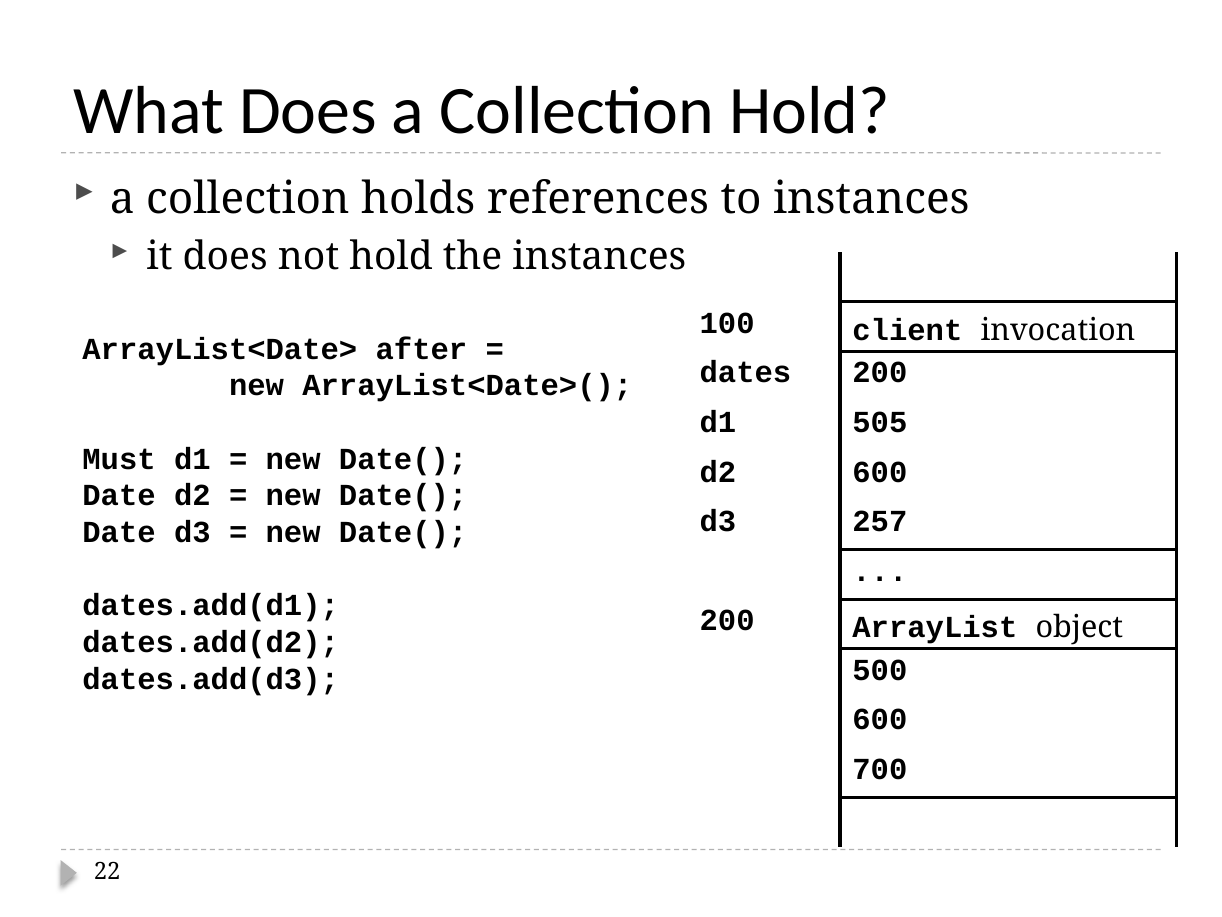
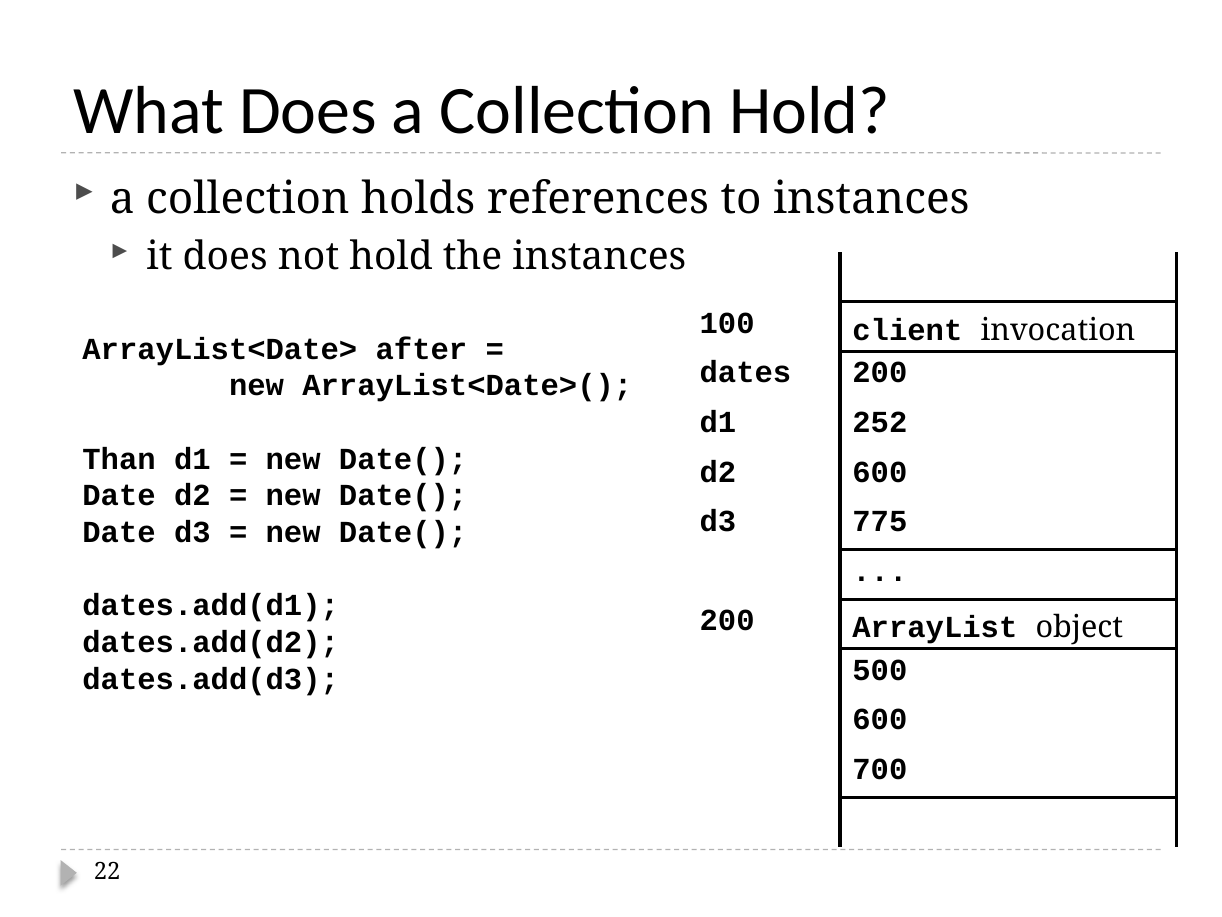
505: 505 -> 252
Must: Must -> Than
257: 257 -> 775
